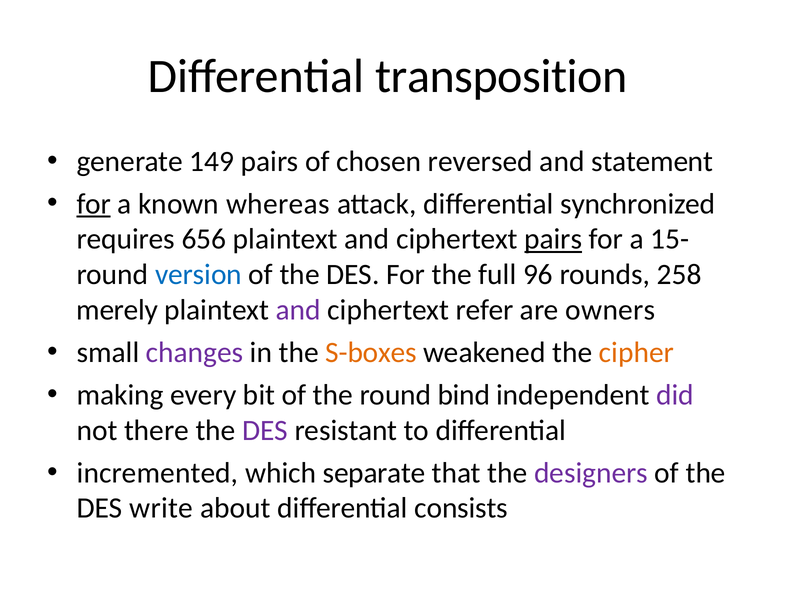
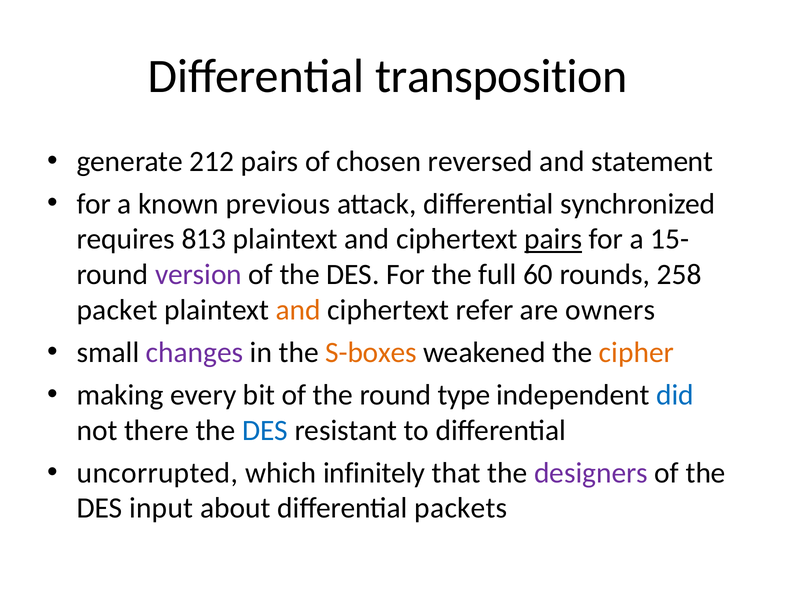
149: 149 -> 212
for at (94, 204) underline: present -> none
whereas: whereas -> previous
656: 656 -> 813
version colour: blue -> purple
96: 96 -> 60
merely: merely -> packet
and at (298, 310) colour: purple -> orange
bind: bind -> type
did colour: purple -> blue
DES at (265, 430) colour: purple -> blue
incremented: incremented -> uncorrupted
separate: separate -> infinitely
write: write -> input
consists: consists -> packets
